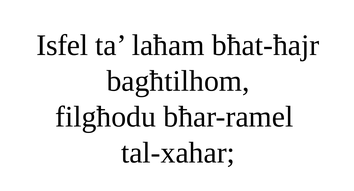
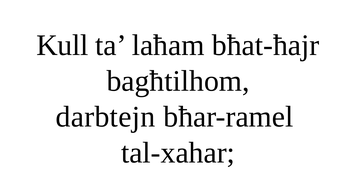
Isfel: Isfel -> Kull
filgħodu: filgħodu -> darbtejn
